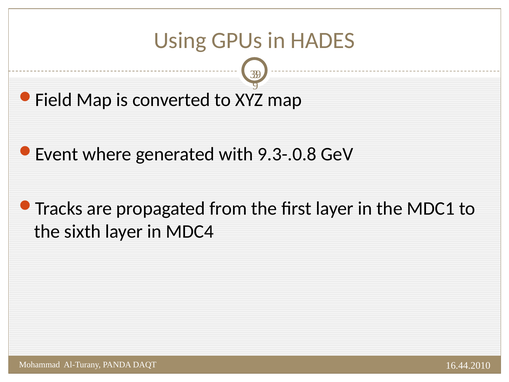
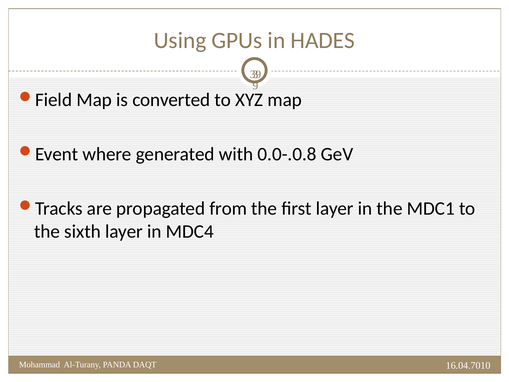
9.3-.0.8: 9.3-.0.8 -> 0.0-.0.8
16.44.2010: 16.44.2010 -> 16.04.7010
